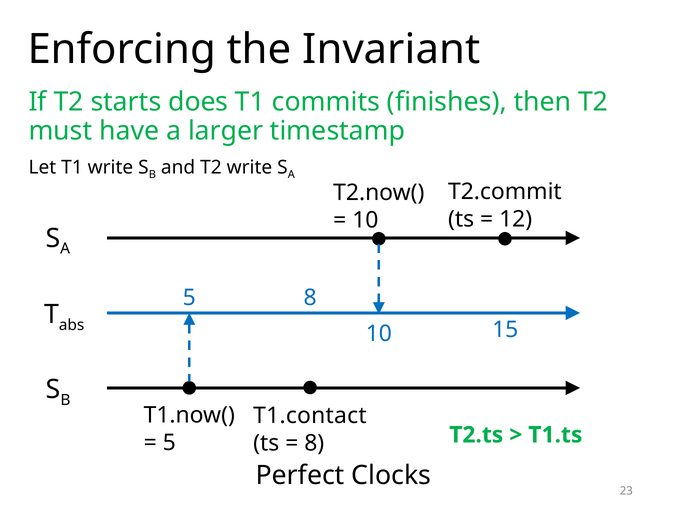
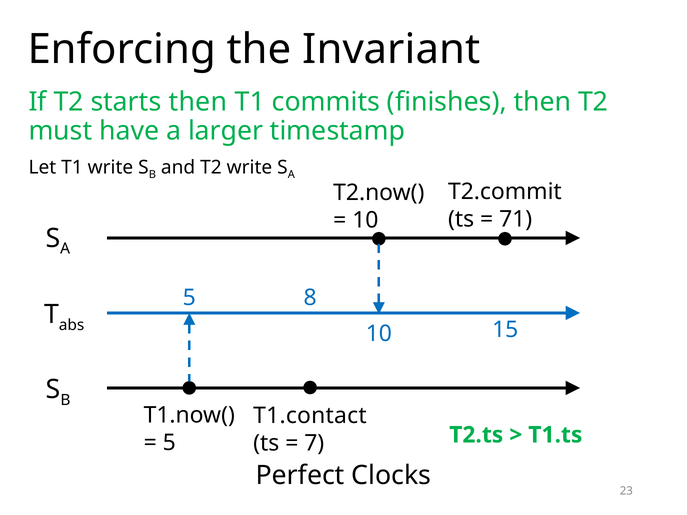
starts does: does -> then
12: 12 -> 71
8 at (314, 444): 8 -> 7
